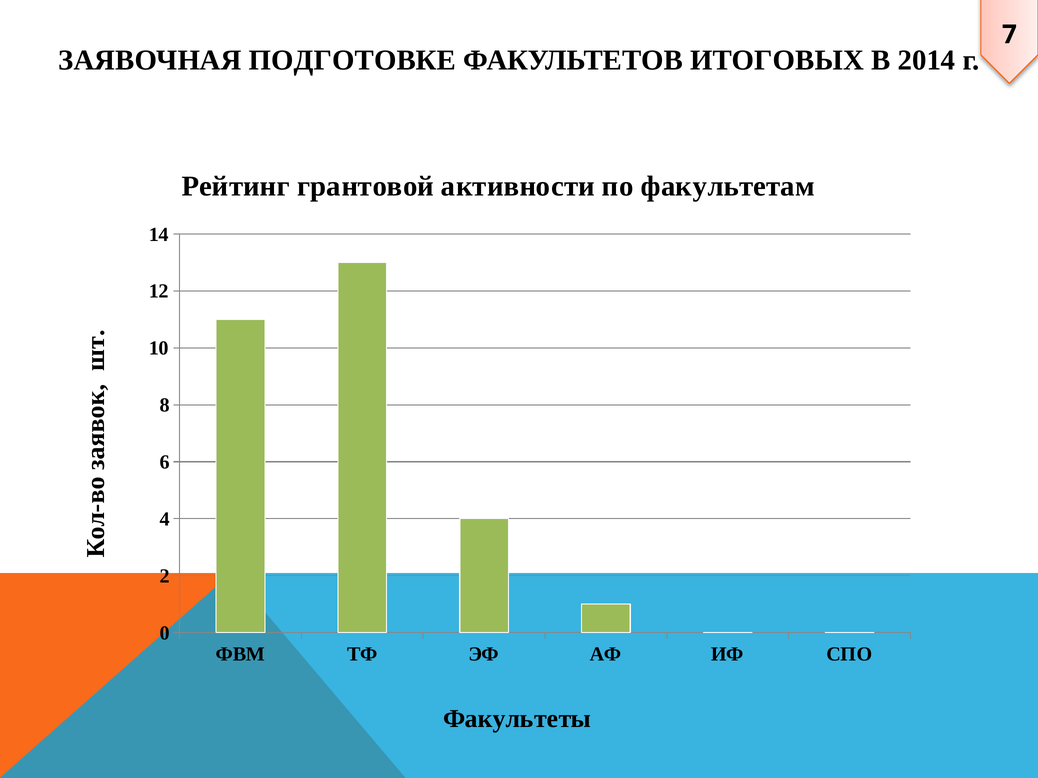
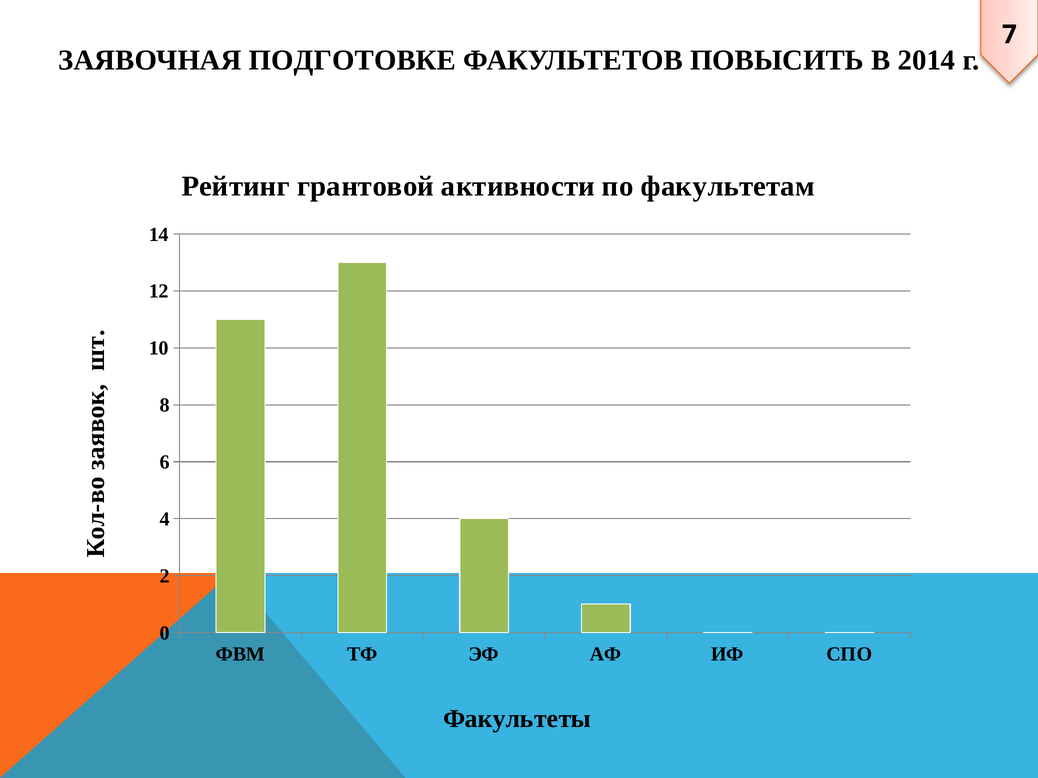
ИТОГОВЫХ: ИТОГОВЫХ -> ПОВЫСИТЬ
